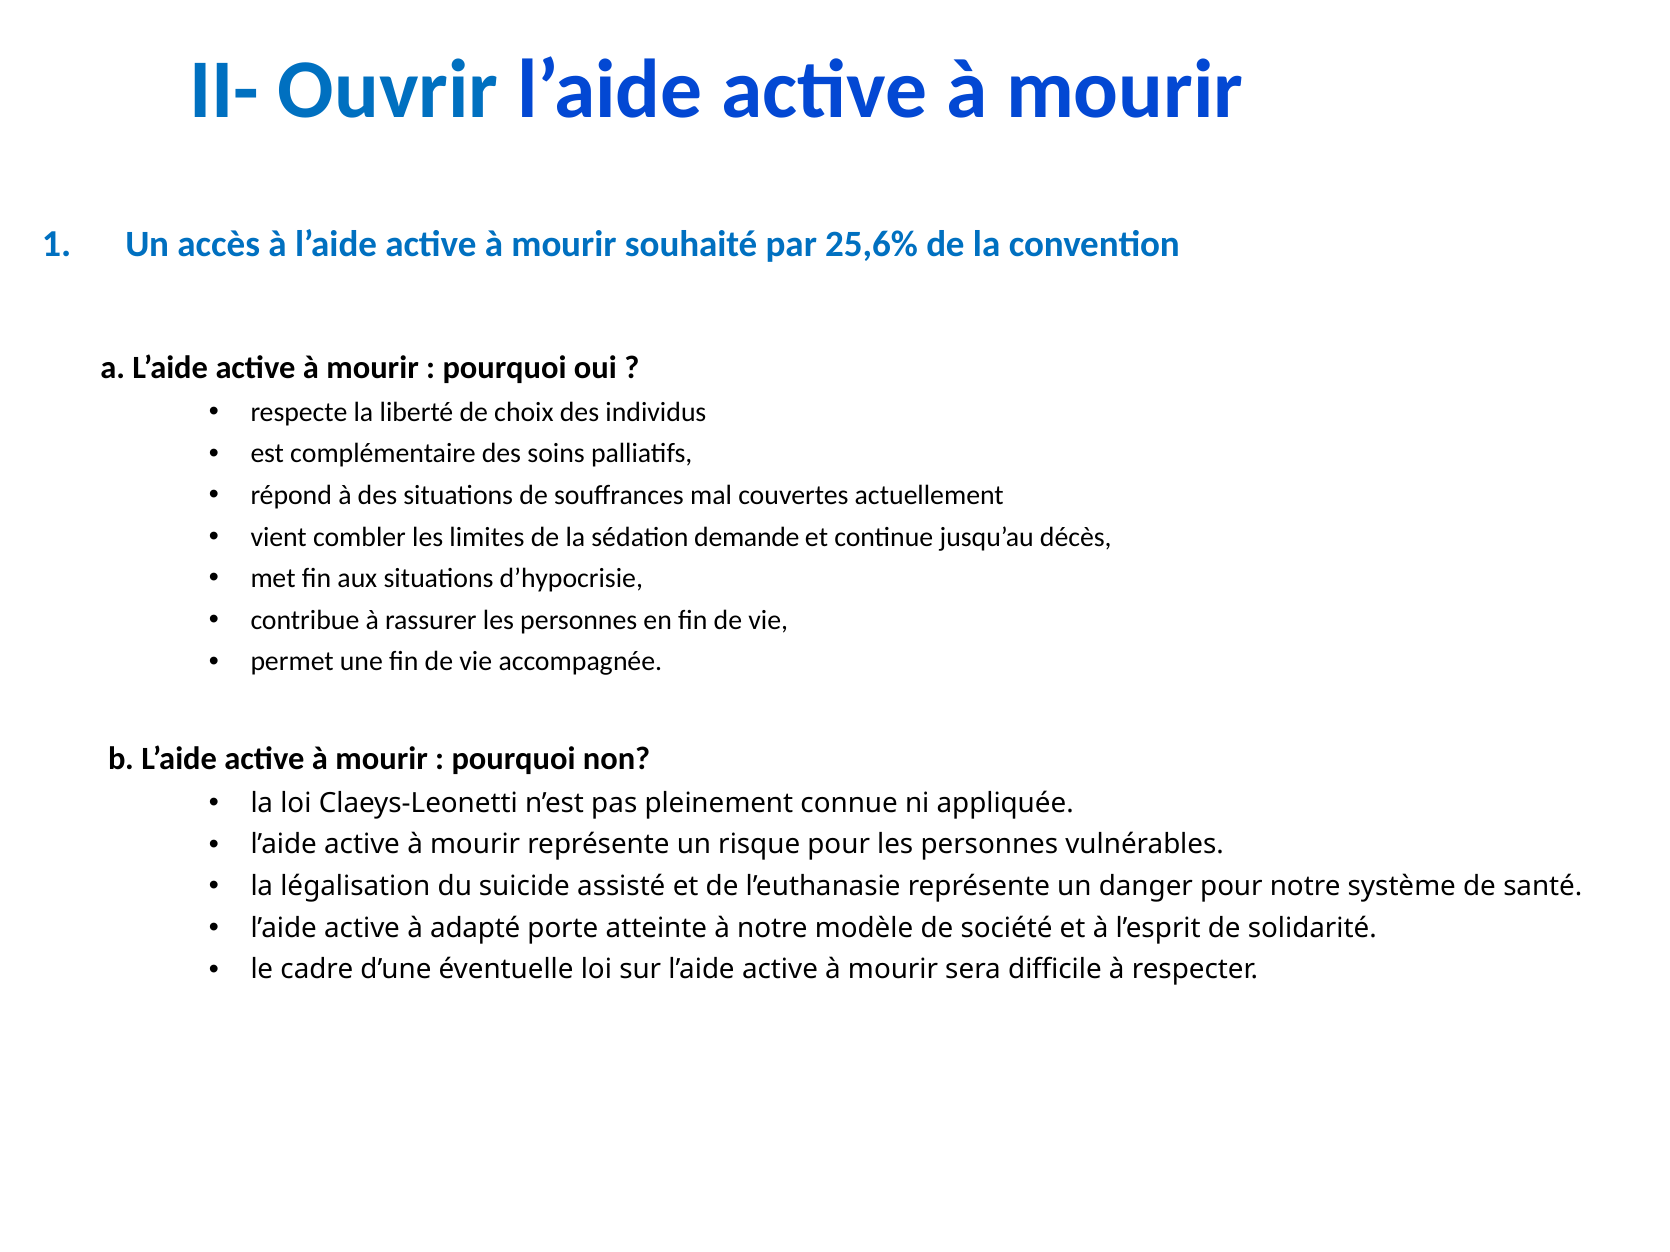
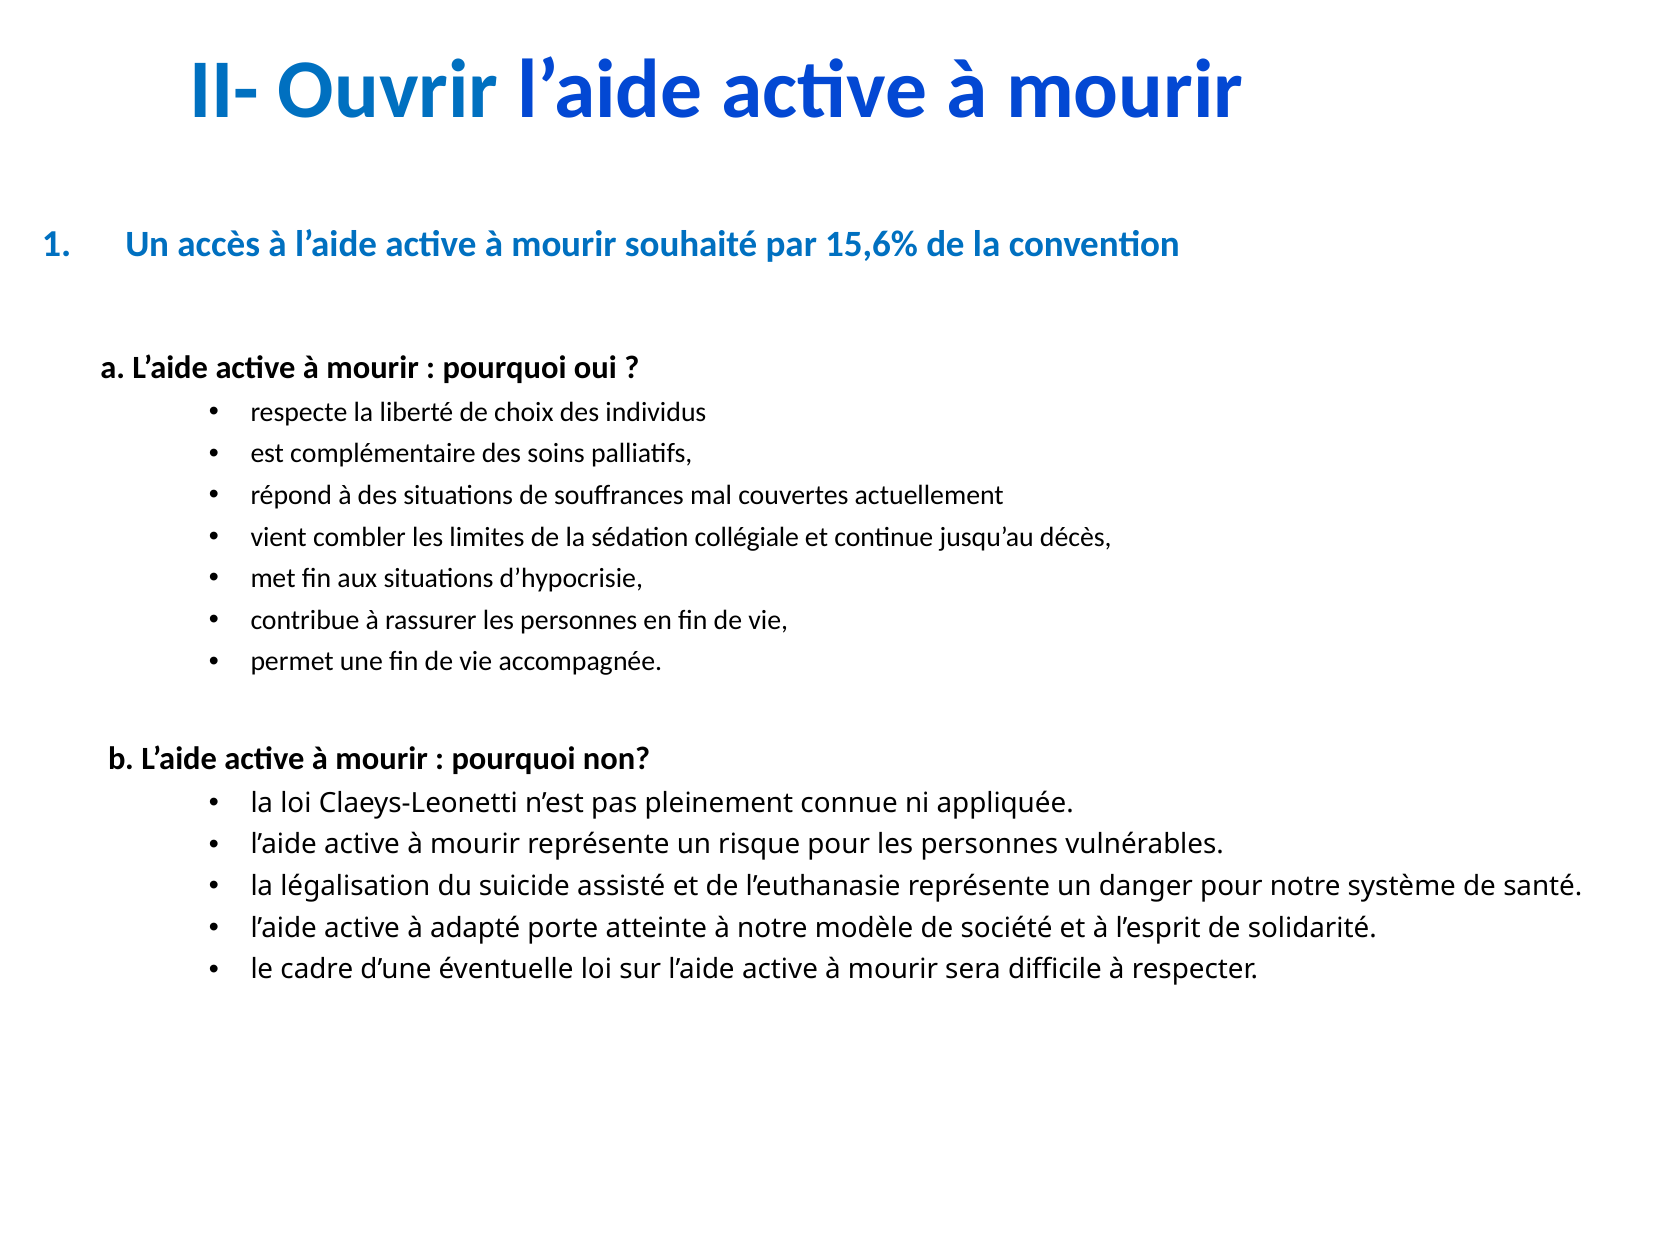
25,6%: 25,6% -> 15,6%
demande: demande -> collégiale
